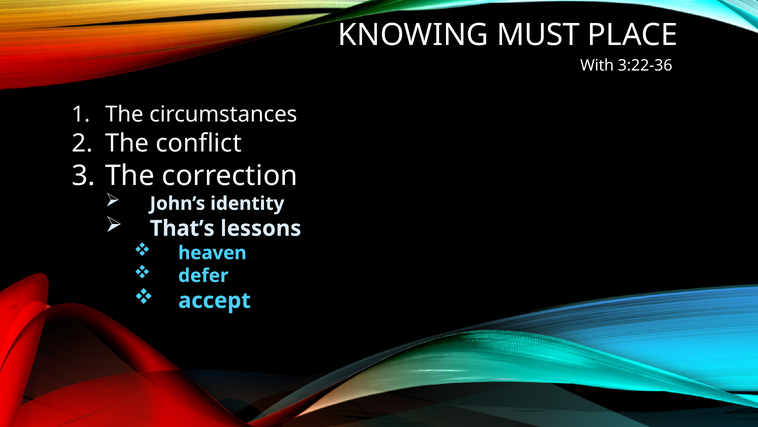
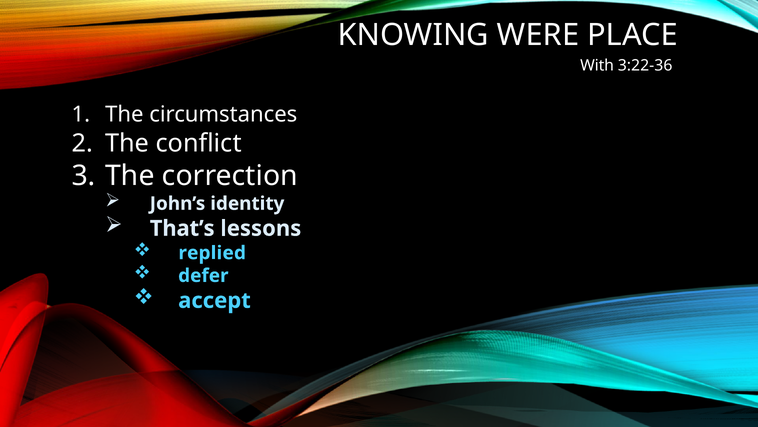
MUST: MUST -> WERE
heaven: heaven -> replied
